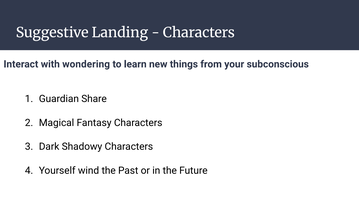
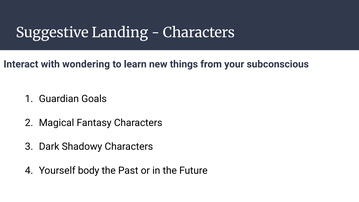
Share: Share -> Goals
wind: wind -> body
